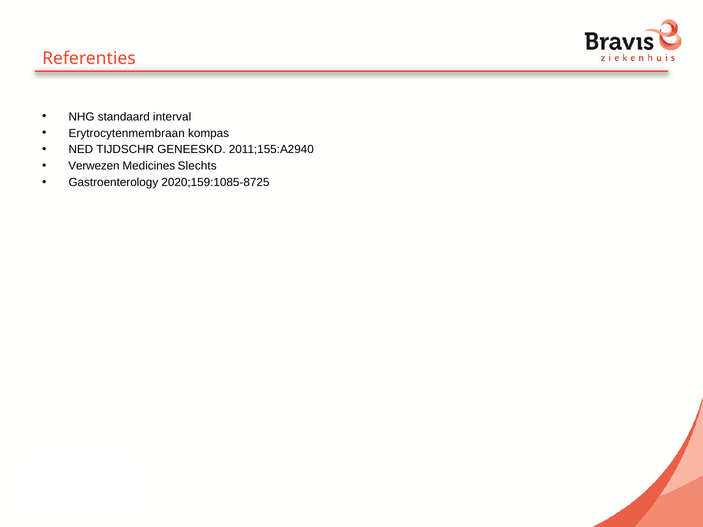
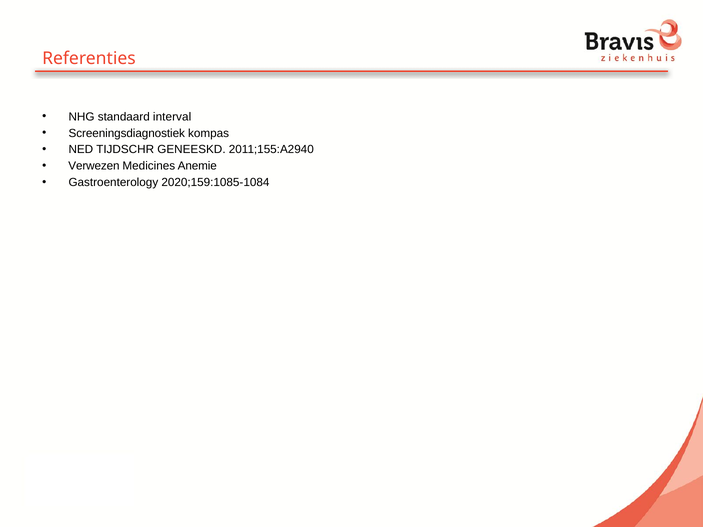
Erytrocytenmembraan: Erytrocytenmembraan -> Screeningsdiagnostiek
Slechts: Slechts -> Anemie
2020;159:1085-8725: 2020;159:1085-8725 -> 2020;159:1085-1084
